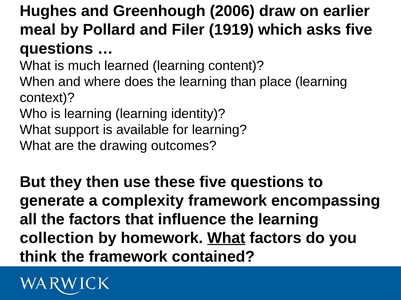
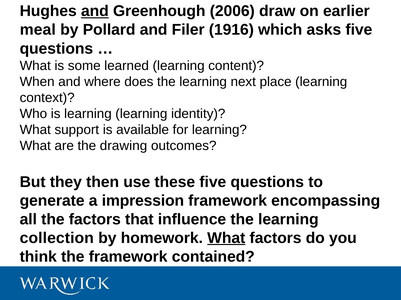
and at (95, 11) underline: none -> present
1919: 1919 -> 1916
much: much -> some
than: than -> next
complexity: complexity -> impression
